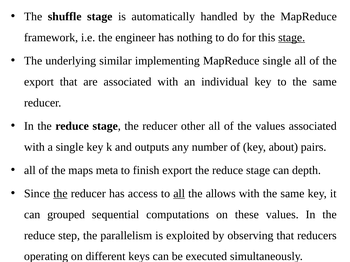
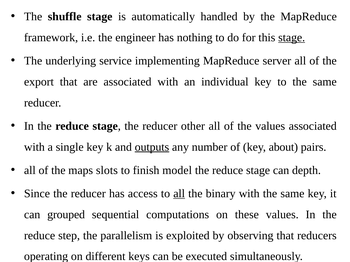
similar: similar -> service
MapReduce single: single -> server
outputs underline: none -> present
meta: meta -> slots
finish export: export -> model
the at (60, 194) underline: present -> none
allows: allows -> binary
